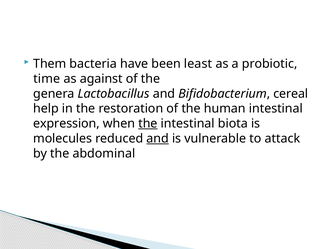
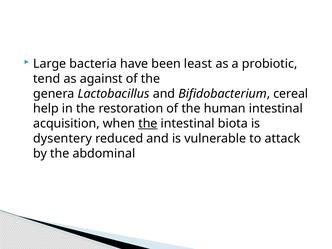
Them: Them -> Large
time: time -> tend
expression: expression -> acquisition
molecules: molecules -> dysentery
and at (158, 139) underline: present -> none
